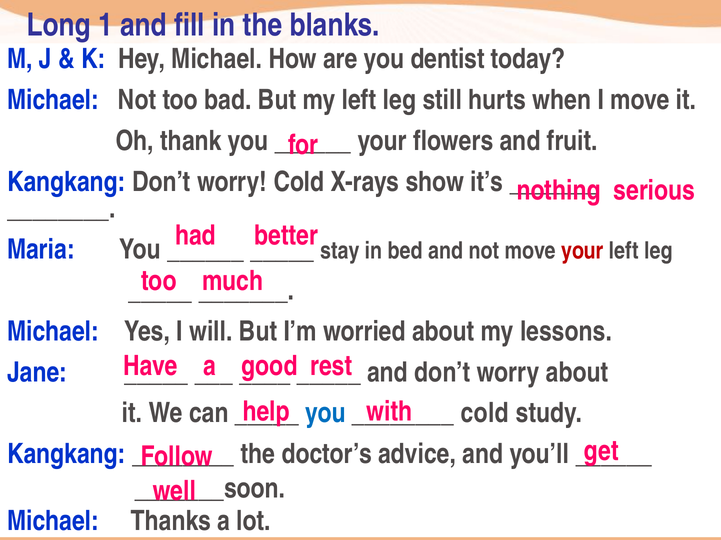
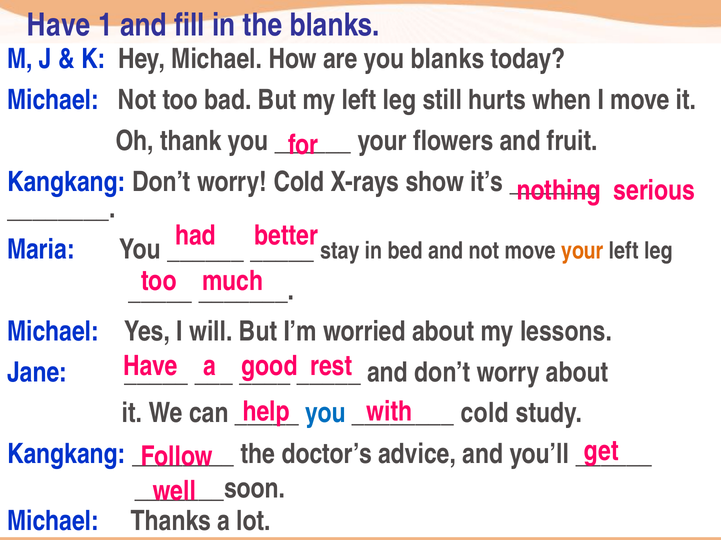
Long at (59, 25): Long -> Have
you dentist: dentist -> blanks
your at (582, 251) colour: red -> orange
